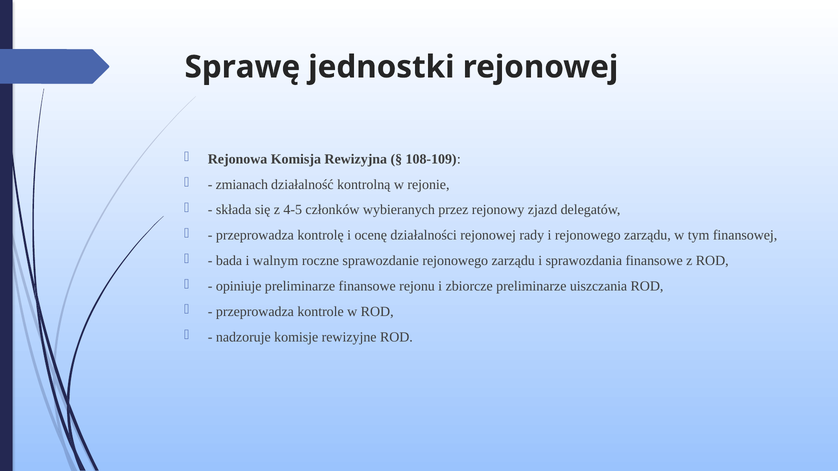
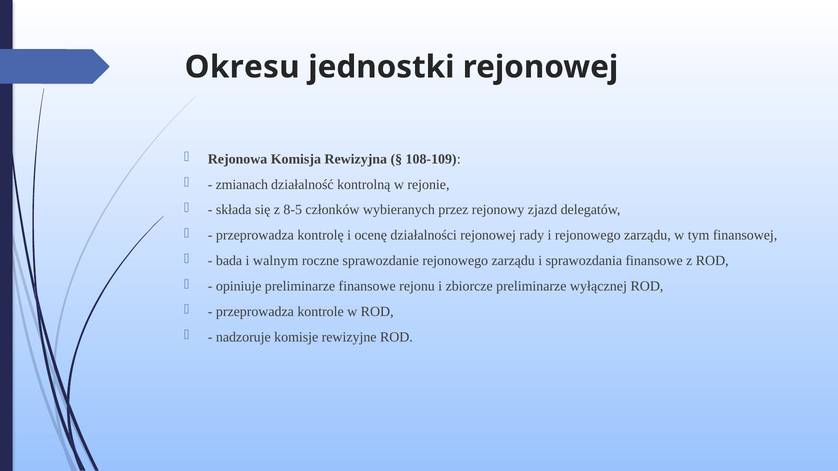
Sprawę: Sprawę -> Okresu
4-5: 4-5 -> 8-5
uiszczania: uiszczania -> wyłącznej
